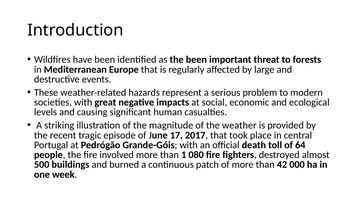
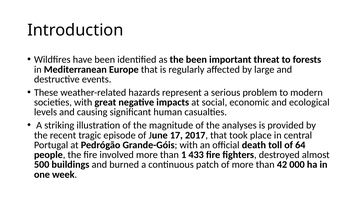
weather: weather -> analyses
080: 080 -> 433
